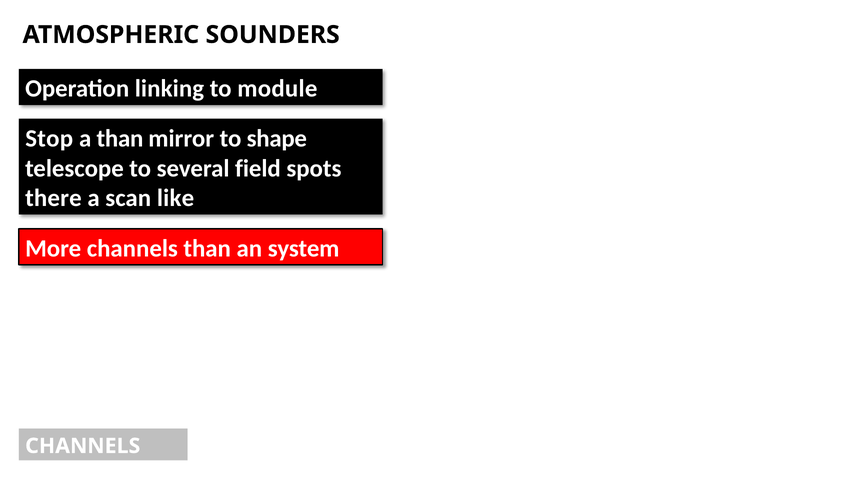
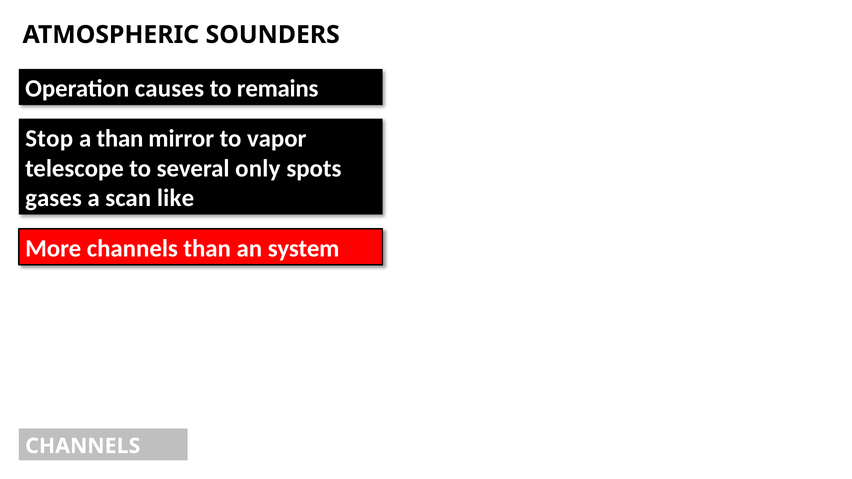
linking: linking -> causes
module: module -> remains
shape: shape -> vapor
field: field -> only
there: there -> gases
